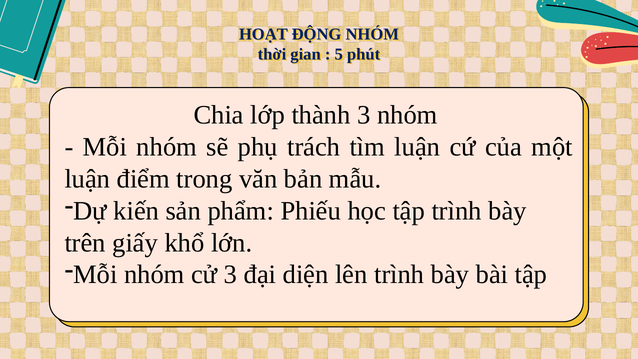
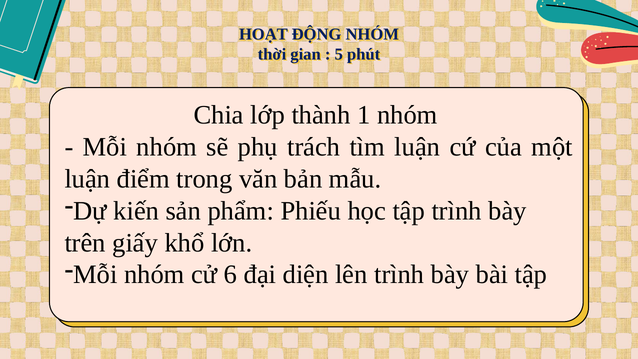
thành 3: 3 -> 1
cử 3: 3 -> 6
